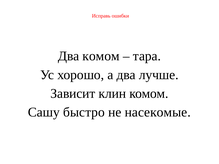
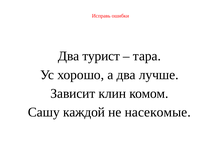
Два комом: комом -> турист
быстро: быстро -> каждой
